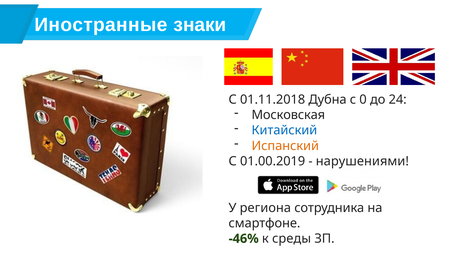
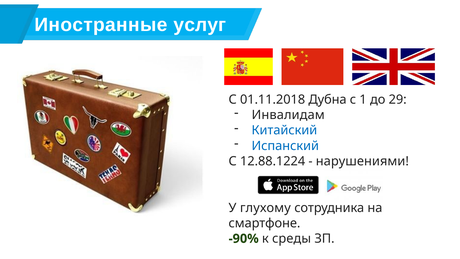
знаки: знаки -> услуг
0: 0 -> 1
24: 24 -> 29
Московская: Московская -> Инвалидам
Испанский colour: orange -> blue
01.00.2019: 01.00.2019 -> 12.88.1224
региона: региона -> глухому
-46%: -46% -> -90%
